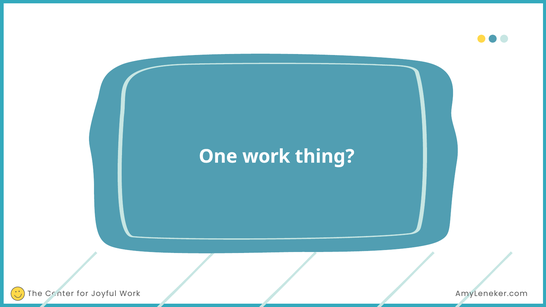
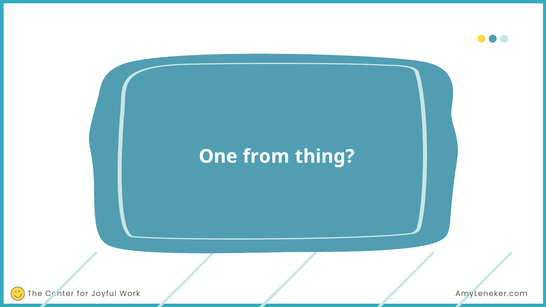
One work: work -> from
